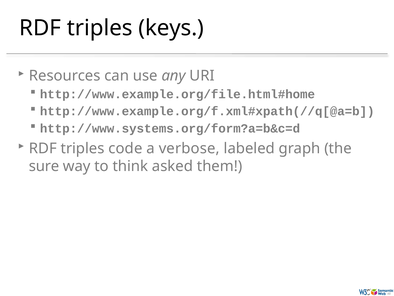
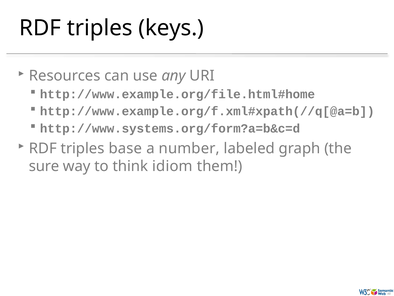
code: code -> base
verbose: verbose -> number
asked: asked -> idiom
